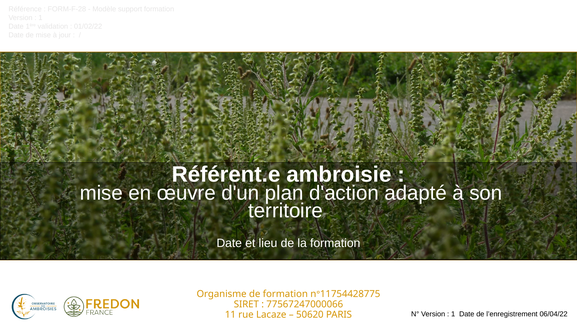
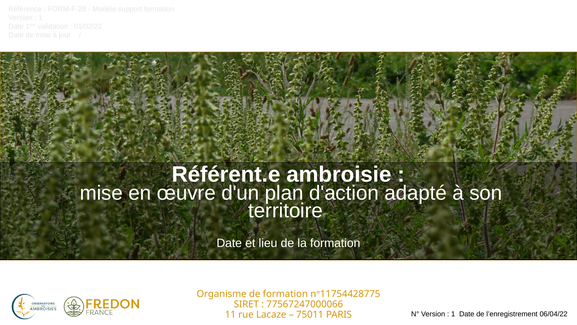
50620: 50620 -> 75011
